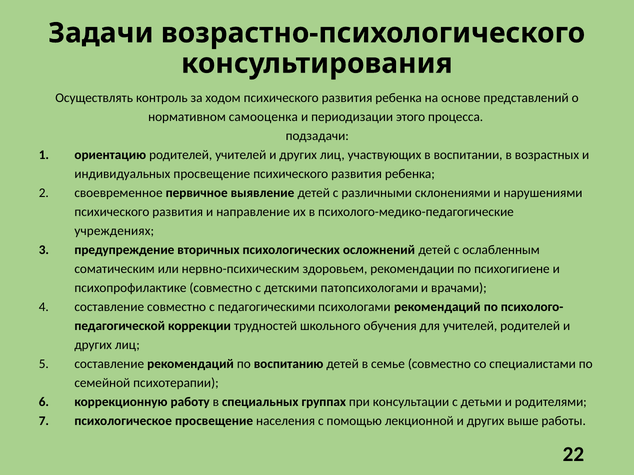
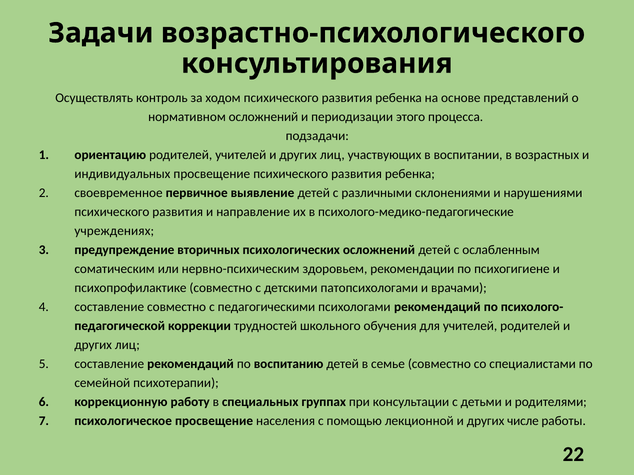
нормативном самооценка: самооценка -> осложнений
выше: выше -> числе
